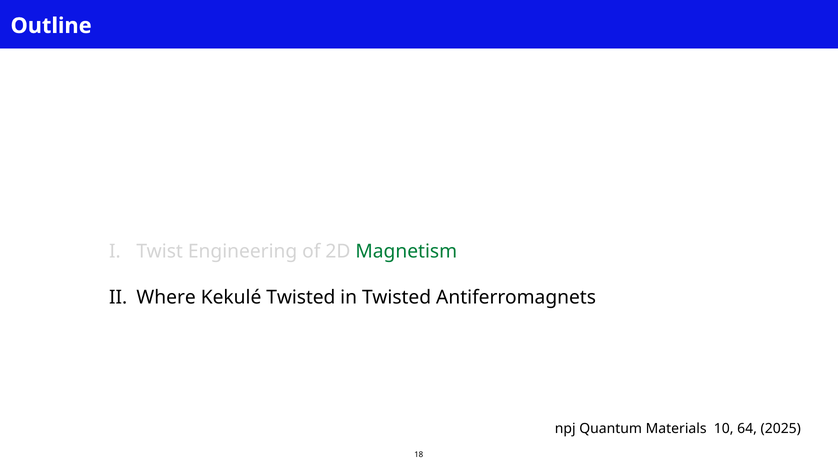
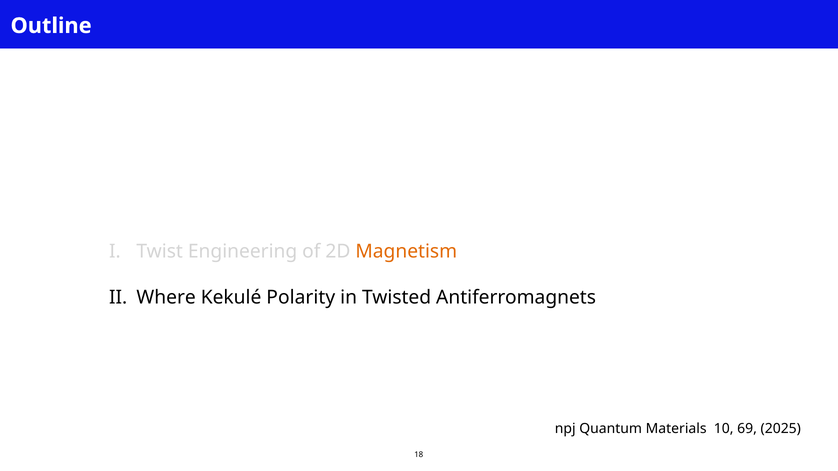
Magnetism colour: green -> orange
Kekulé Twisted: Twisted -> Polarity
64: 64 -> 69
